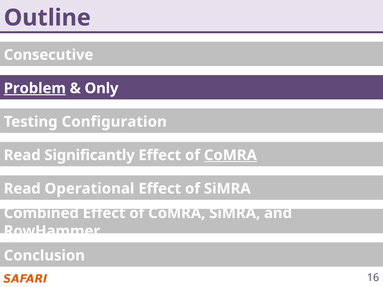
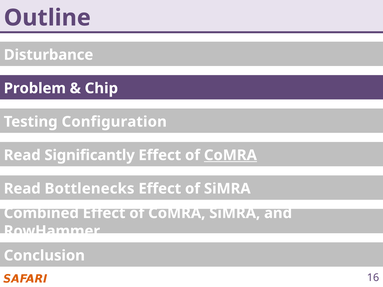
Consecutive: Consecutive -> Disturbance
Problem underline: present -> none
Only: Only -> Chip
Operational: Operational -> Bottlenecks
